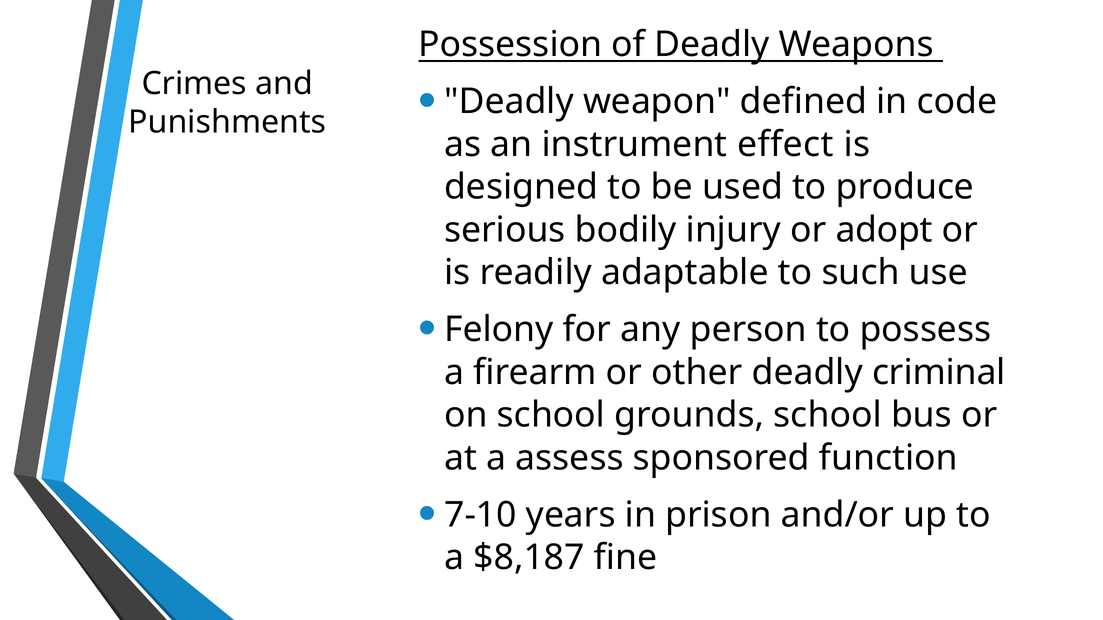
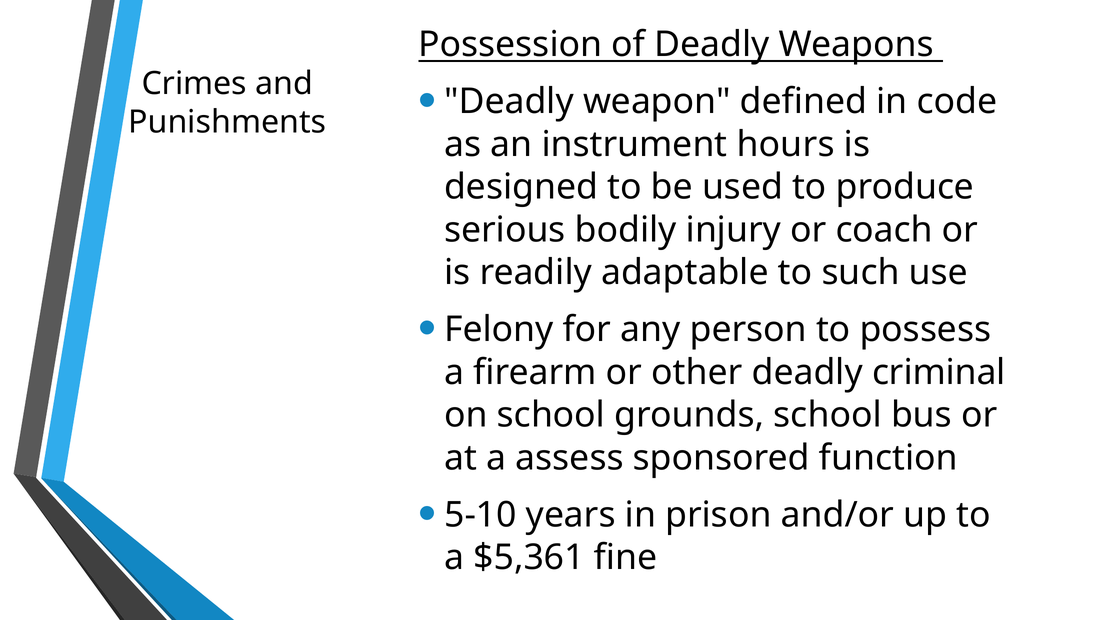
effect: effect -> hours
adopt: adopt -> coach
7-10: 7-10 -> 5-10
$8,187: $8,187 -> $5,361
